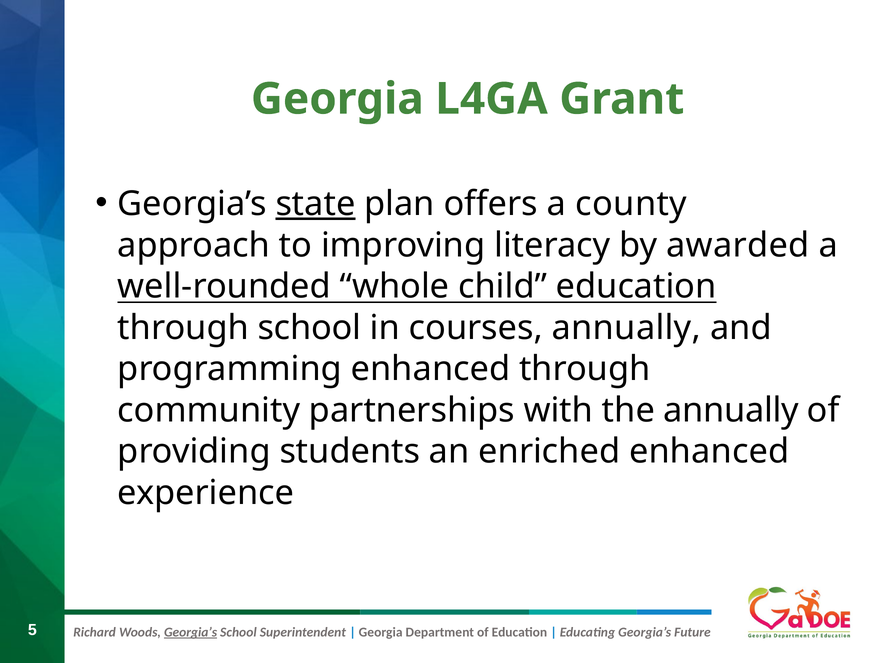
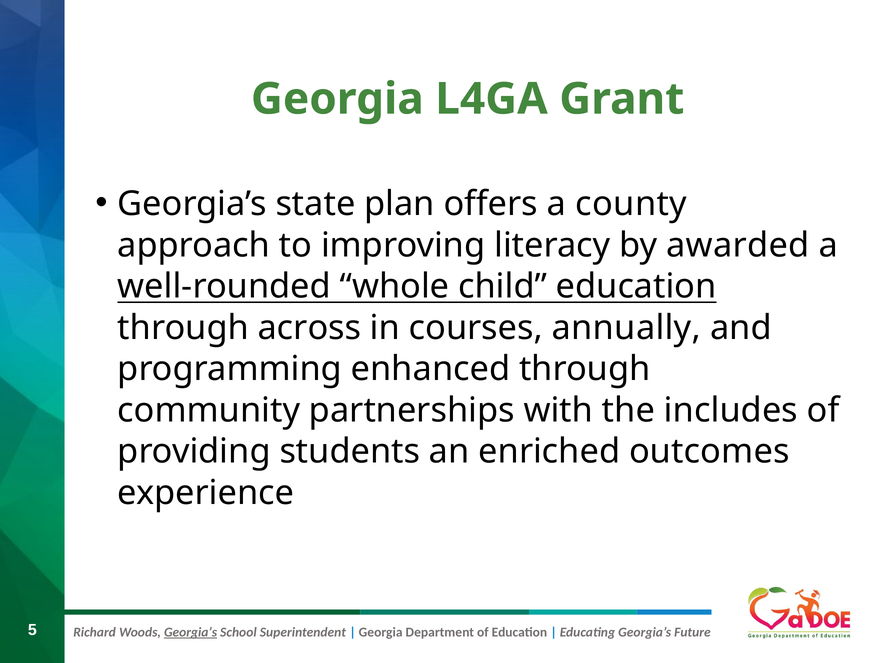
state underline: present -> none
through school: school -> across
the annually: annually -> includes
enriched enhanced: enhanced -> outcomes
